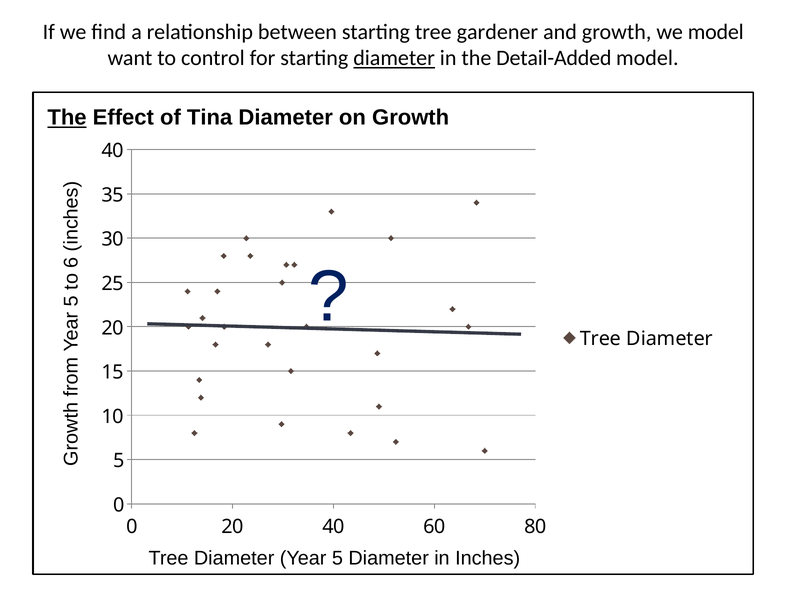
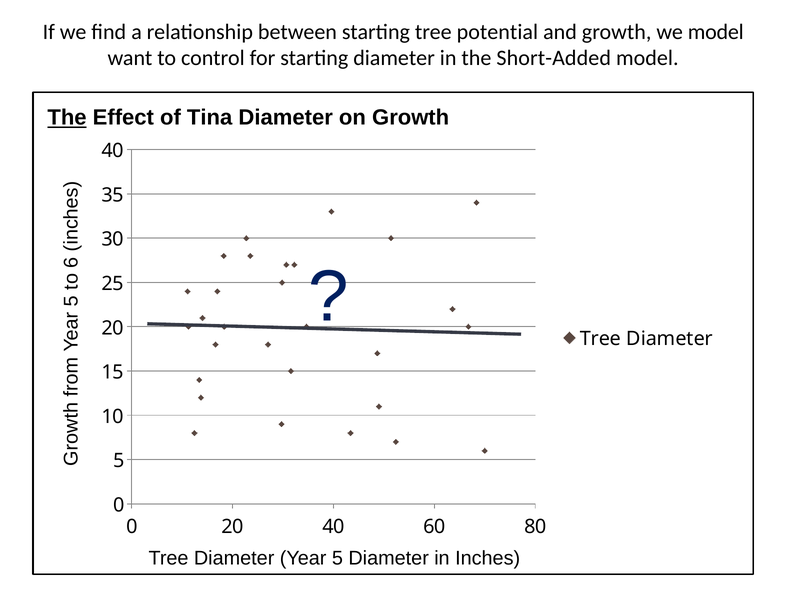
gardener: gardener -> potential
diameter at (394, 58) underline: present -> none
Detail-Added: Detail-Added -> Short-Added
